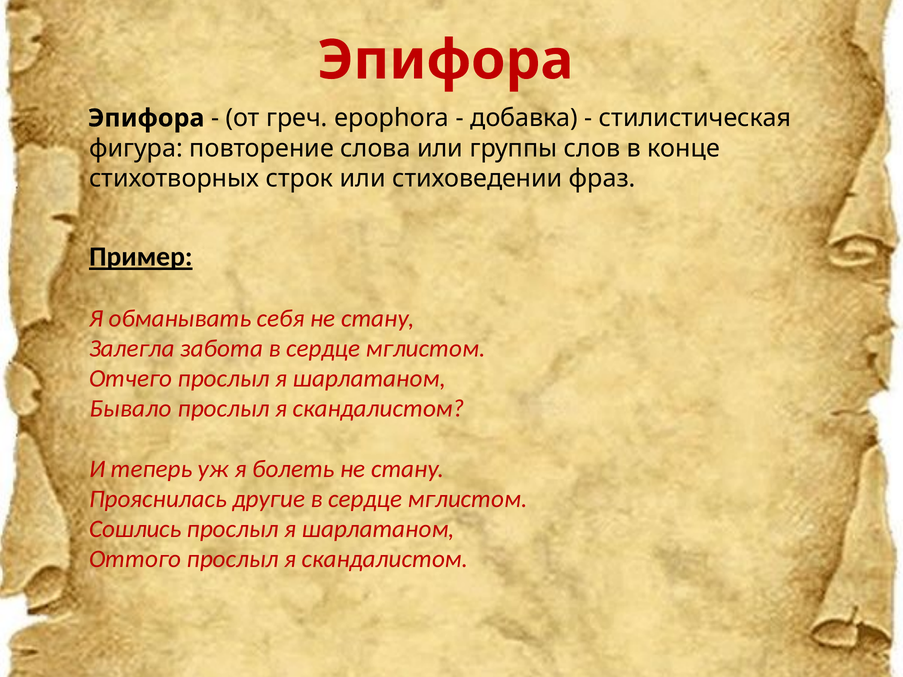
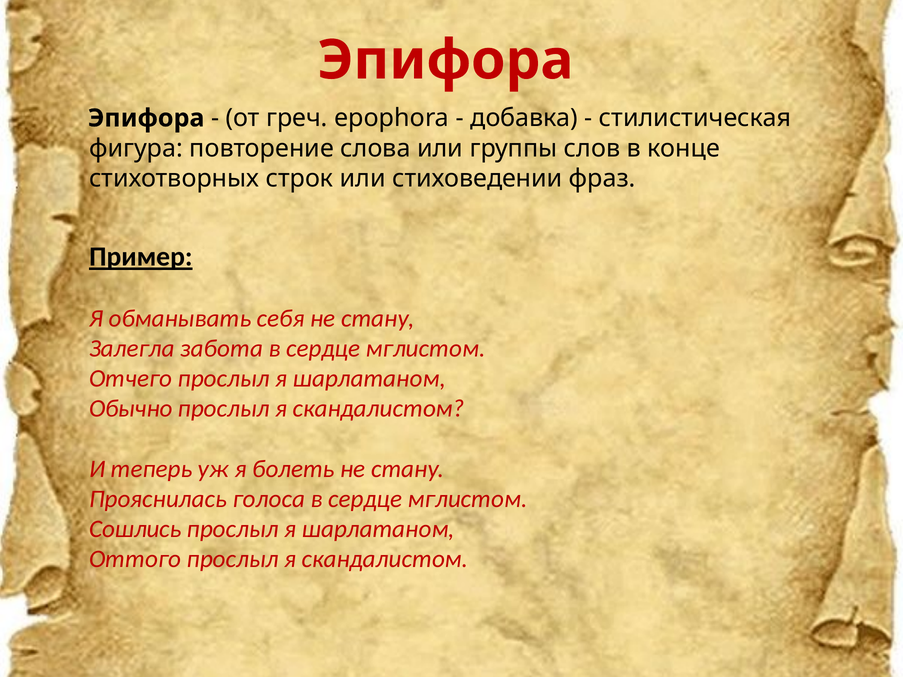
Бывало: Бывало -> Обычно
другие: другие -> голоса
